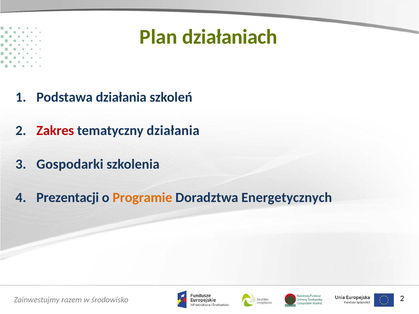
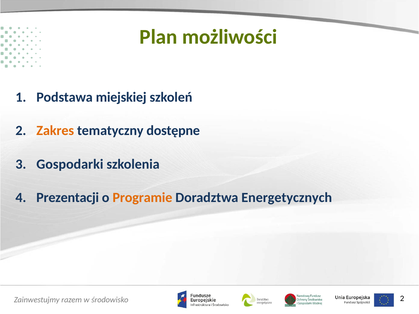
działaniach: działaniach -> możliwości
Podstawa działania: działania -> miejskiej
Zakres colour: red -> orange
tematyczny działania: działania -> dostępne
